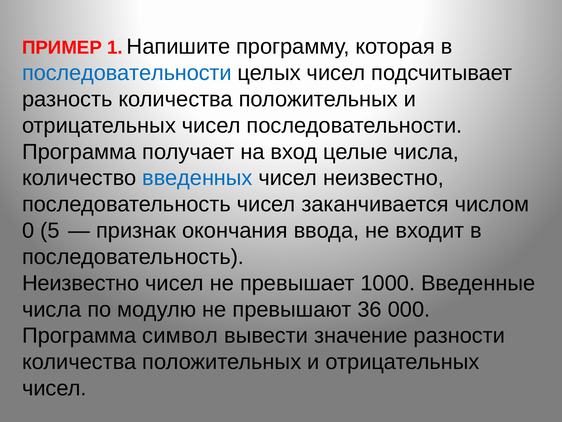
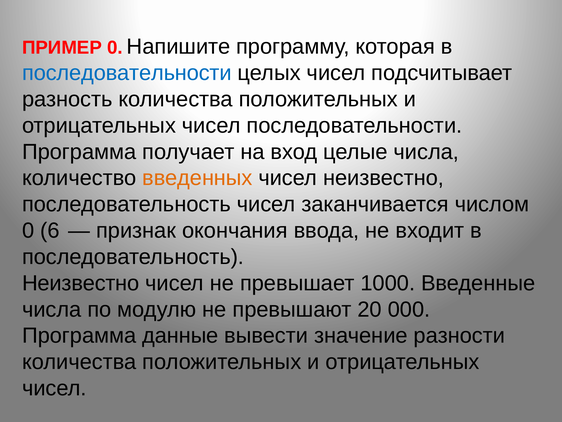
ПРИМЕР 1: 1 -> 0
введенных colour: blue -> orange
5: 5 -> 6
36: 36 -> 20
символ: символ -> данные
